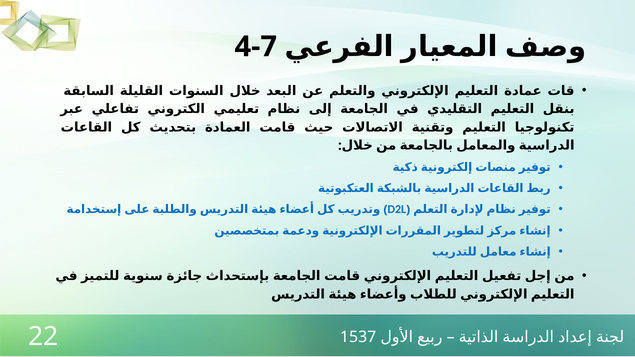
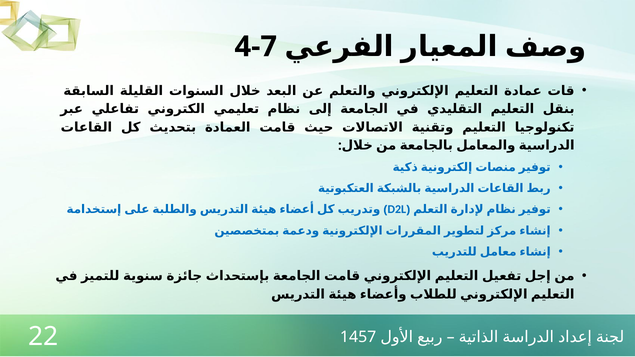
1537: 1537 -> 1457
